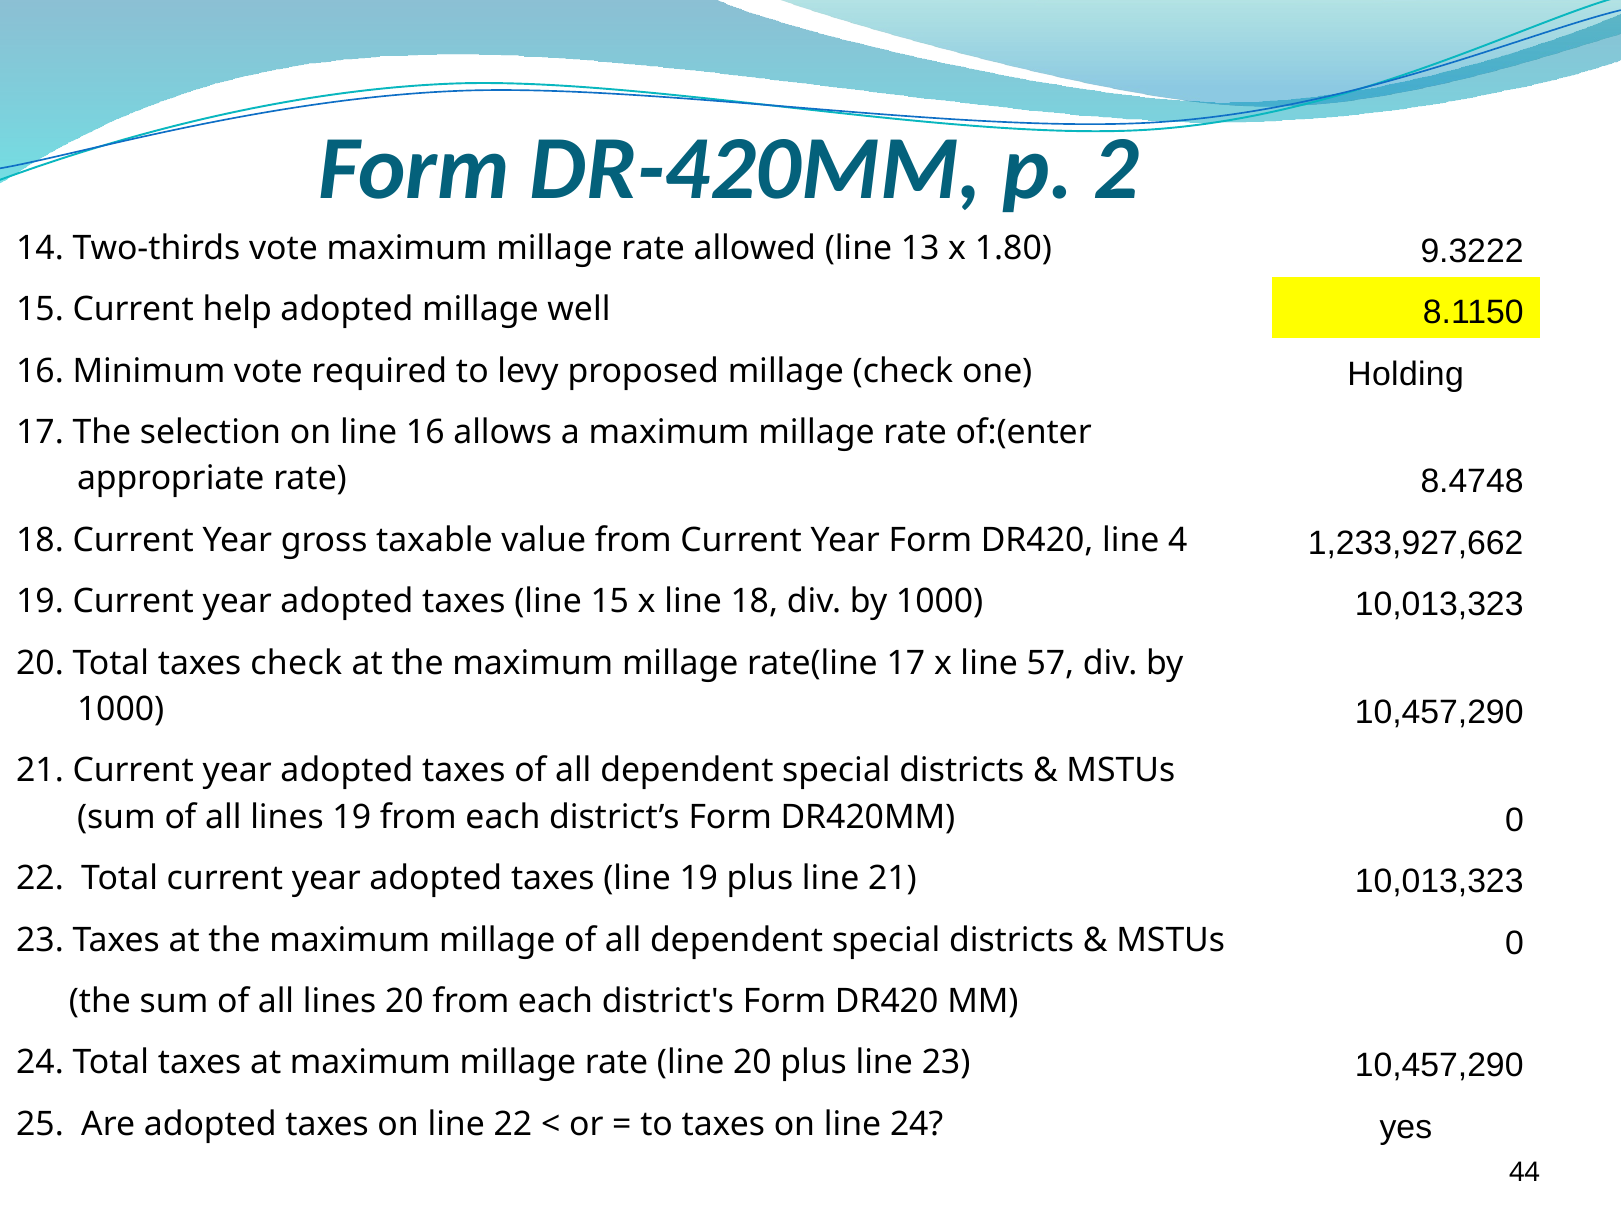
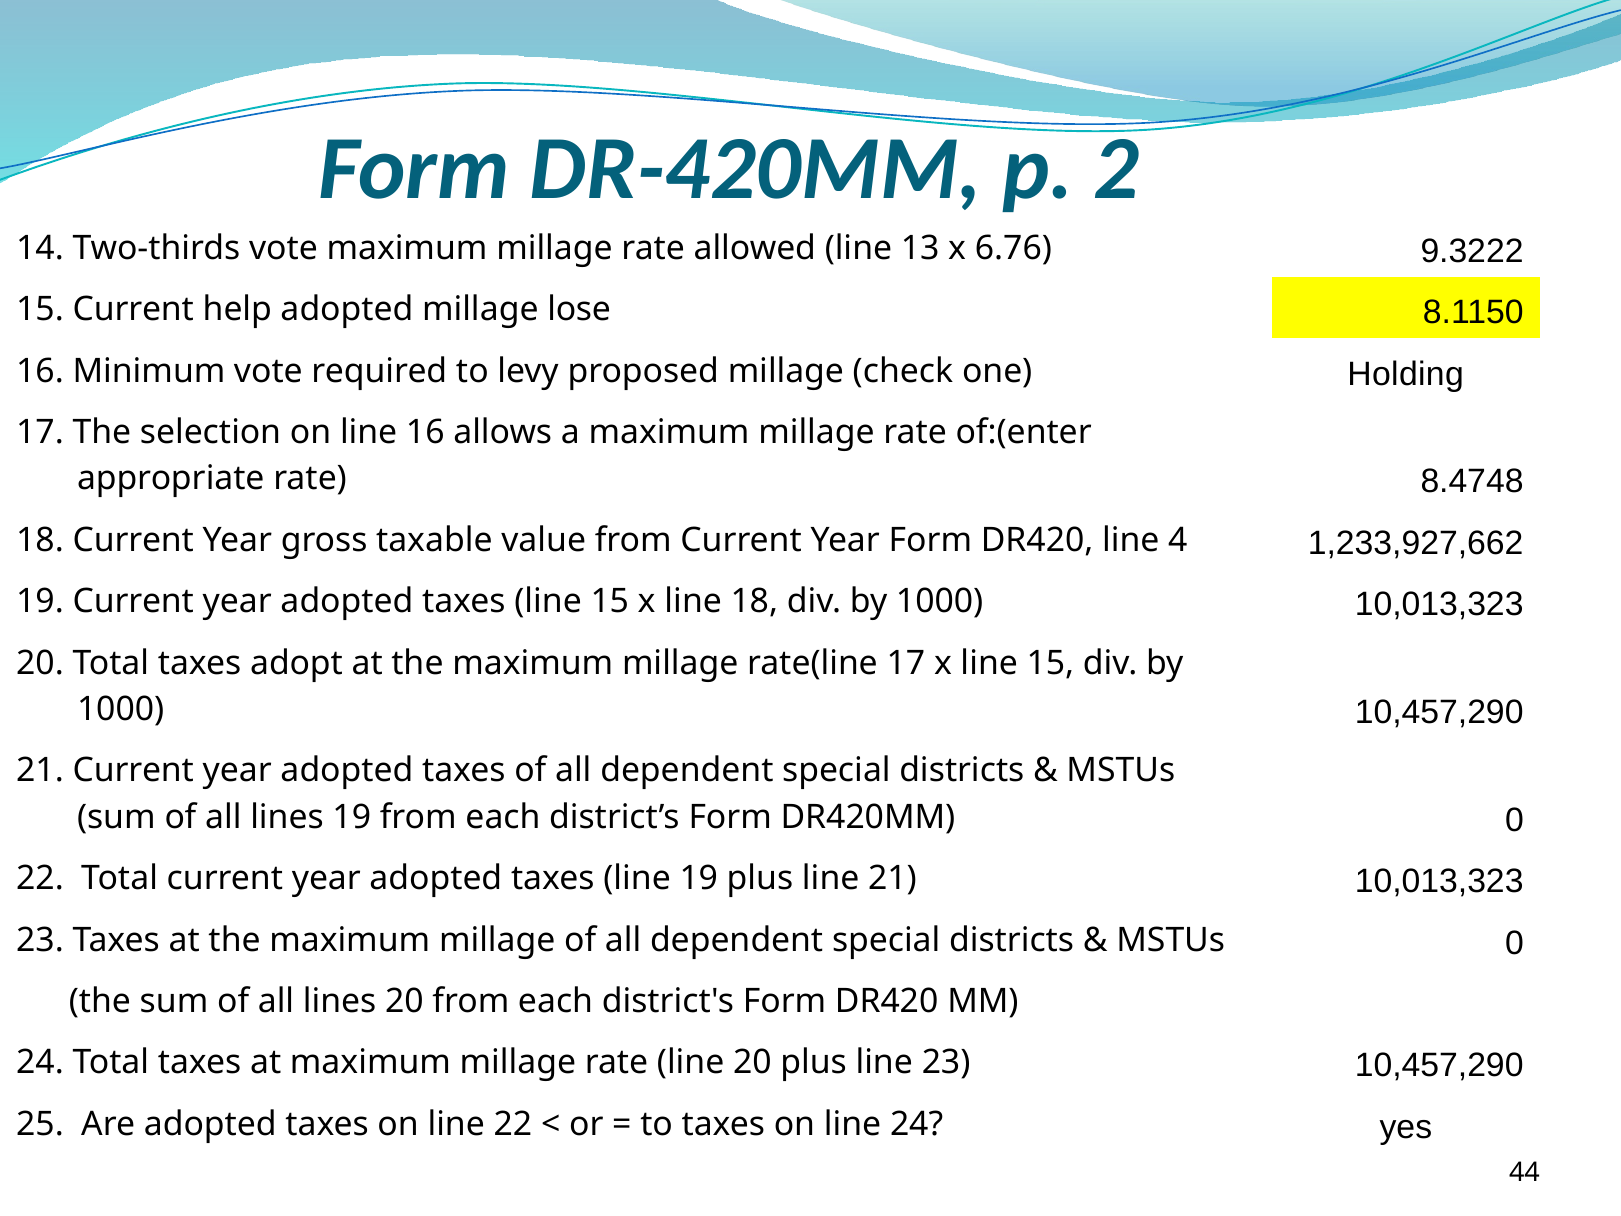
1.80: 1.80 -> 6.76
well: well -> lose
taxes check: check -> adopt
x line 57: 57 -> 15
